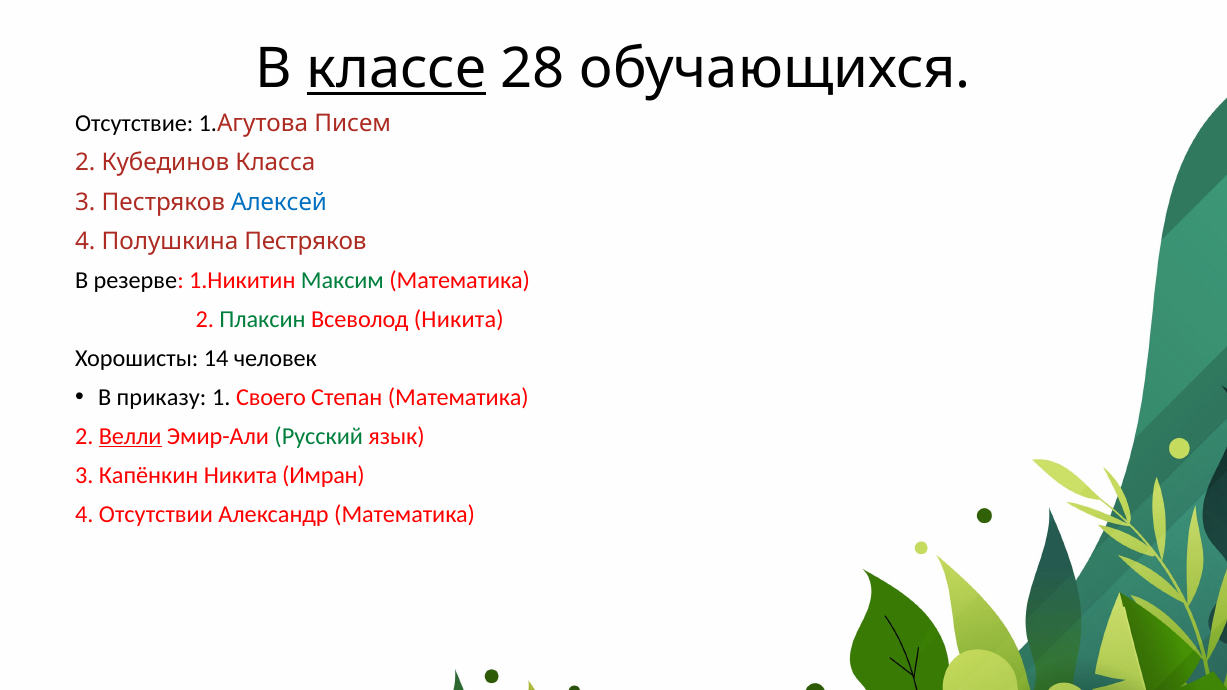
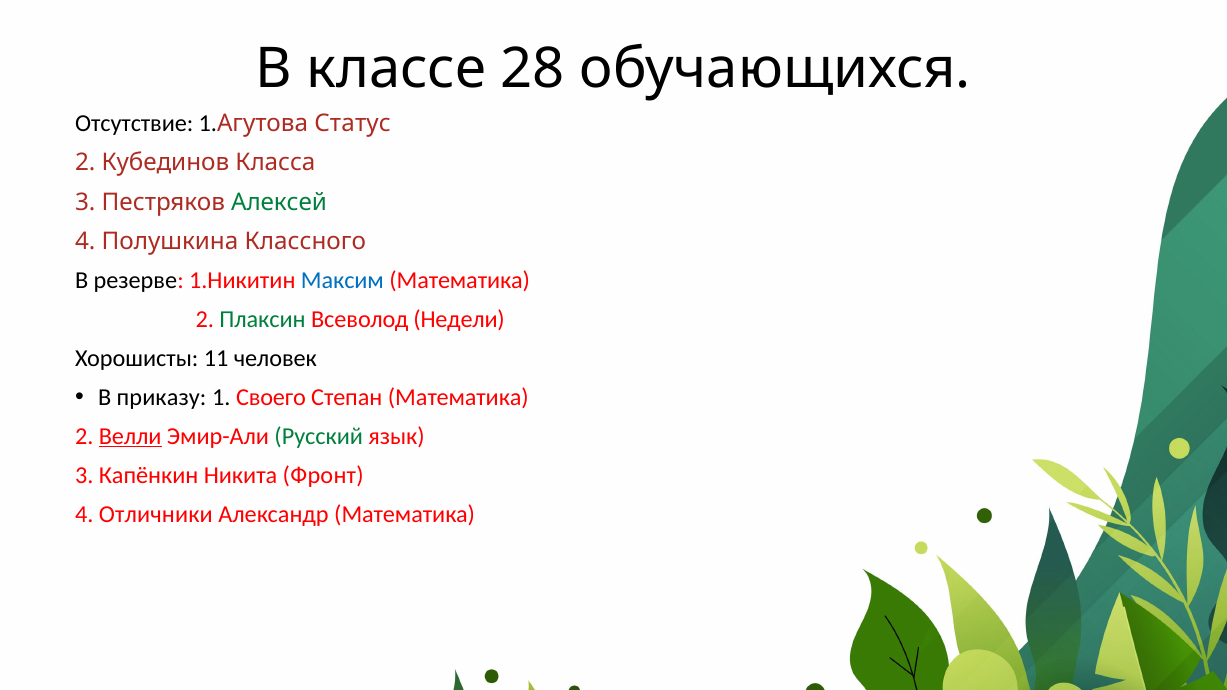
классе underline: present -> none
Писем: Писем -> Статус
Алексей colour: blue -> green
Полушкина Пестряков: Пестряков -> Классного
Максим colour: green -> blue
Всеволод Никита: Никита -> Недели
14: 14 -> 11
Имран: Имран -> Фронт
Отсутствии: Отсутствии -> Отличники
